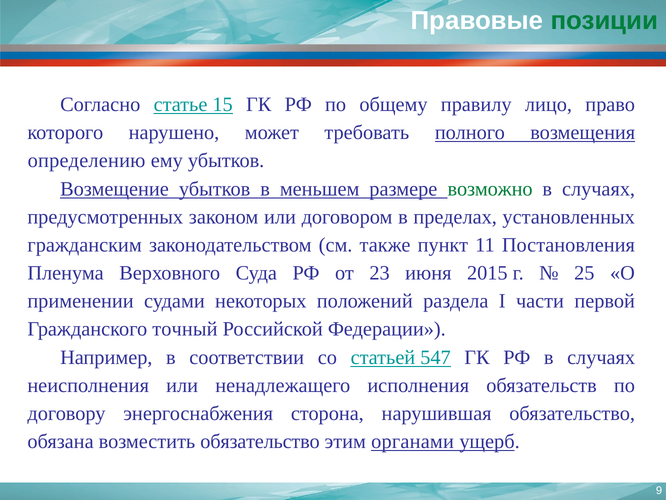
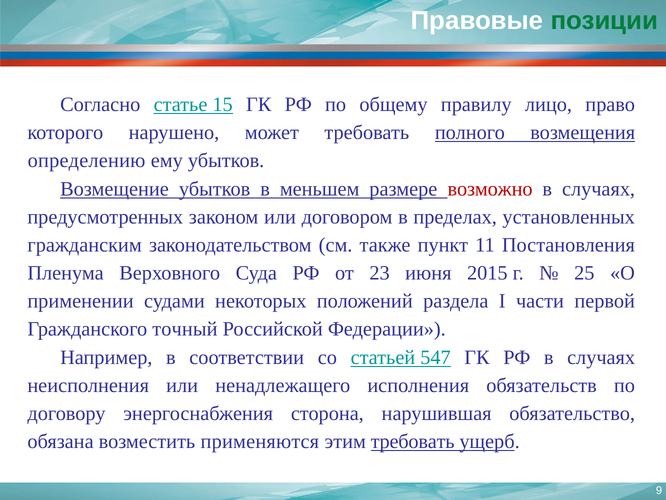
возможно colour: green -> red
возместить обязательство: обязательство -> применяются
этим органами: органами -> требовать
